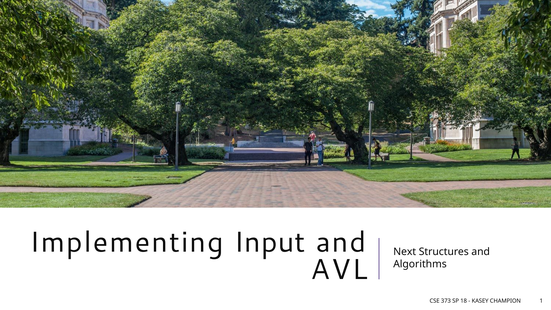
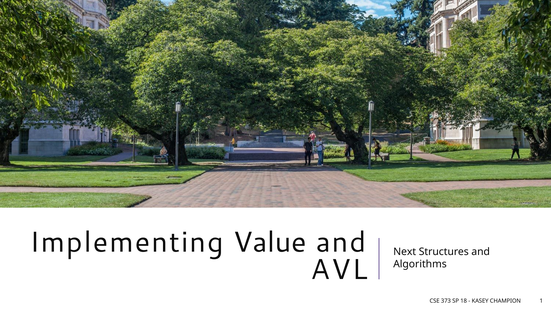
Input: Input -> Value
